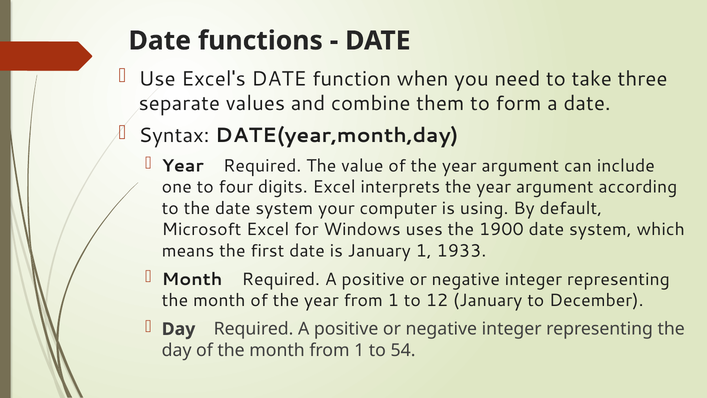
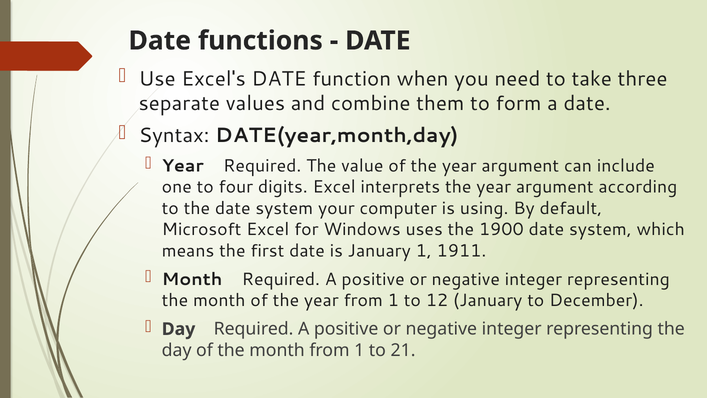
1933: 1933 -> 1911
54: 54 -> 21
